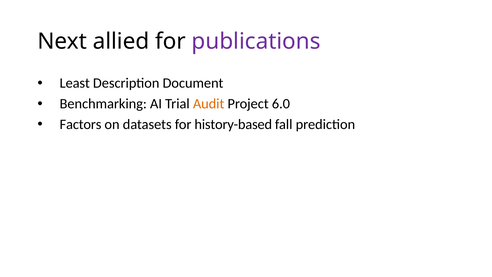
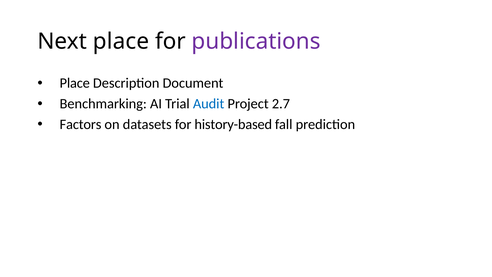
Next allied: allied -> place
Least at (75, 83): Least -> Place
Audit colour: orange -> blue
6.0: 6.0 -> 2.7
